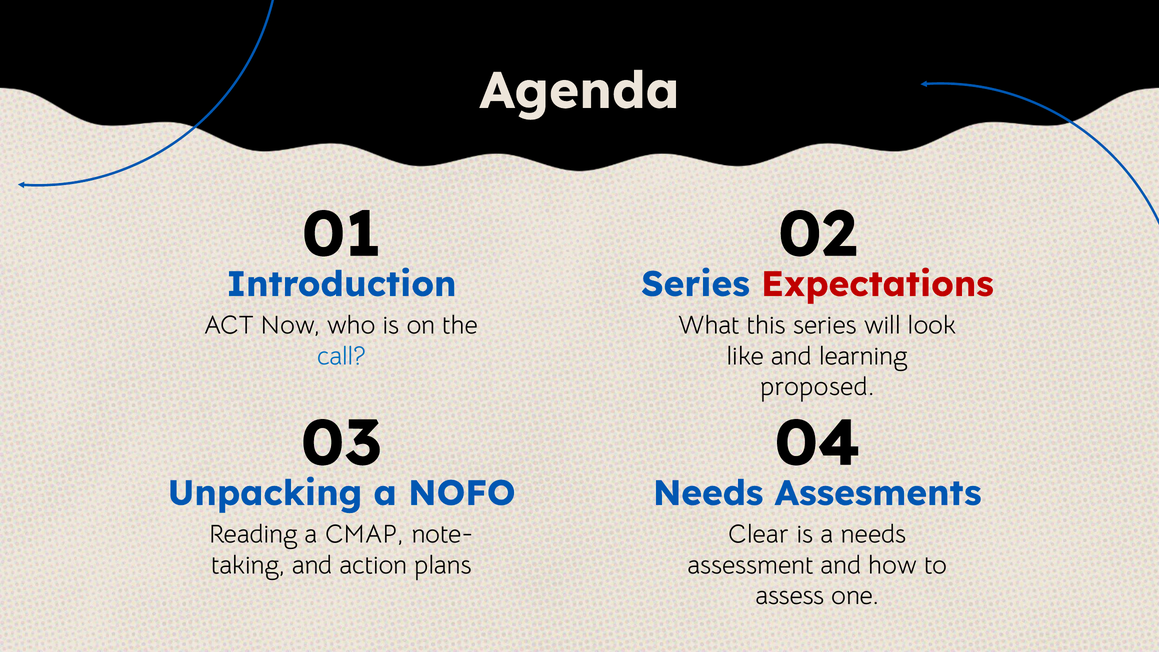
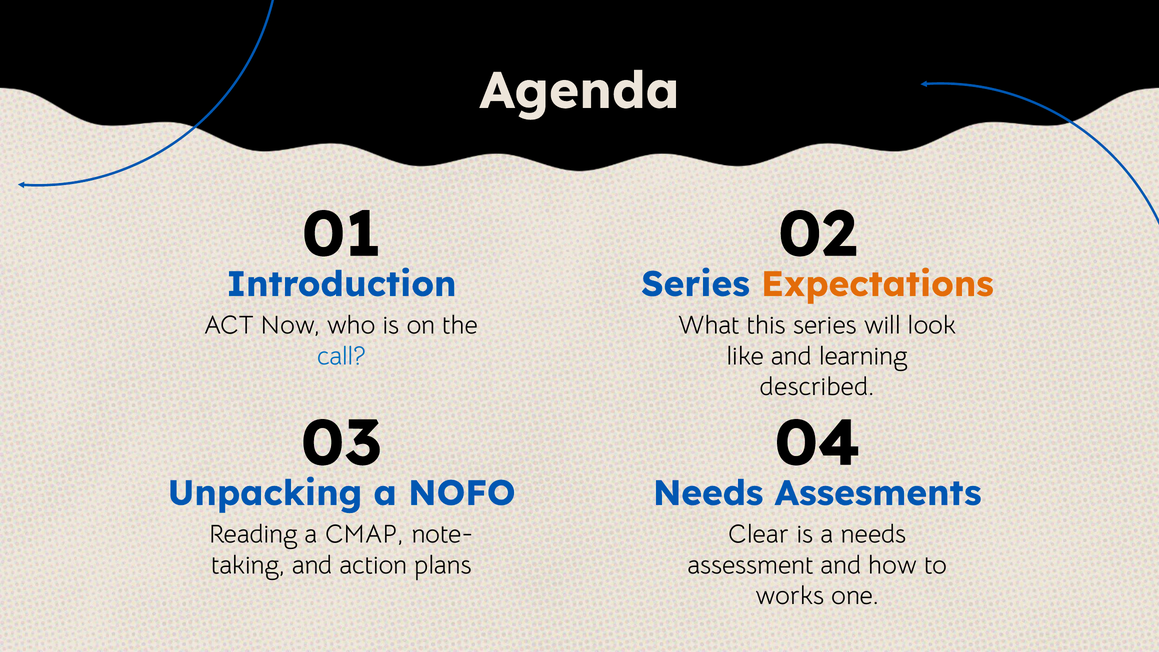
Expectations colour: red -> orange
proposed: proposed -> described
assess: assess -> works
